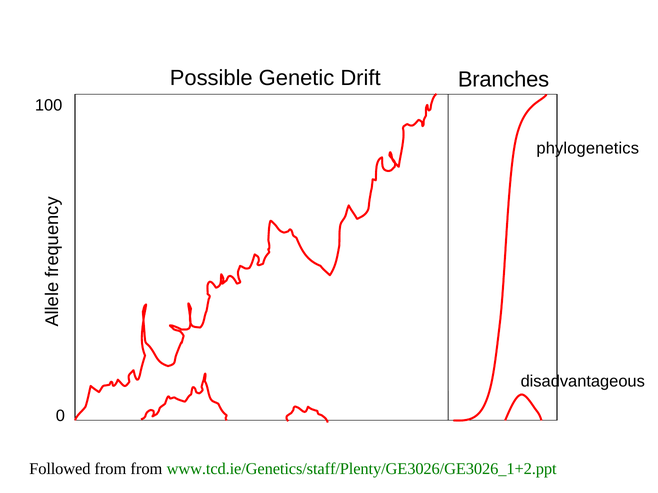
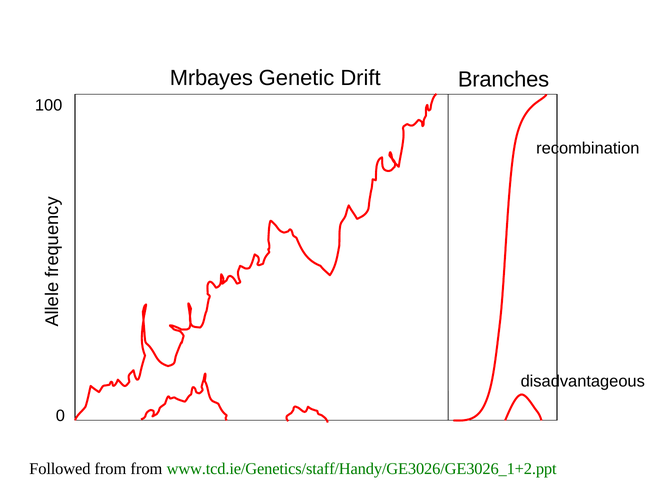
Possible: Possible -> Mrbayes
phylogenetics: phylogenetics -> recombination
www.tcd.ie/Genetics/staff/Plenty/GE3026/GE3026_1+2.ppt: www.tcd.ie/Genetics/staff/Plenty/GE3026/GE3026_1+2.ppt -> www.tcd.ie/Genetics/staff/Handy/GE3026/GE3026_1+2.ppt
